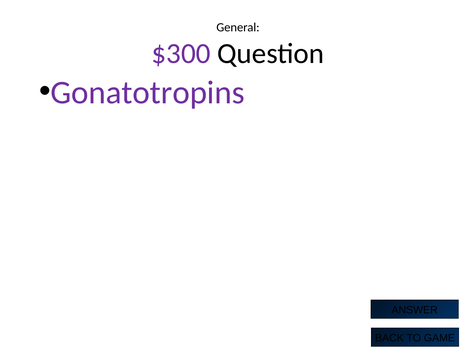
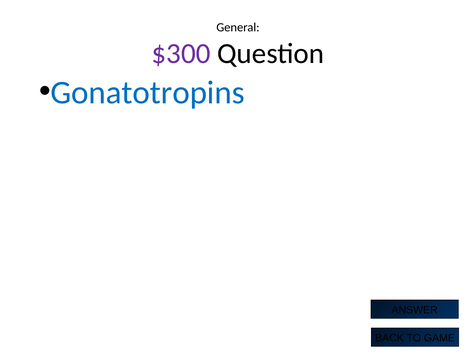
Gonatotropins colour: purple -> blue
